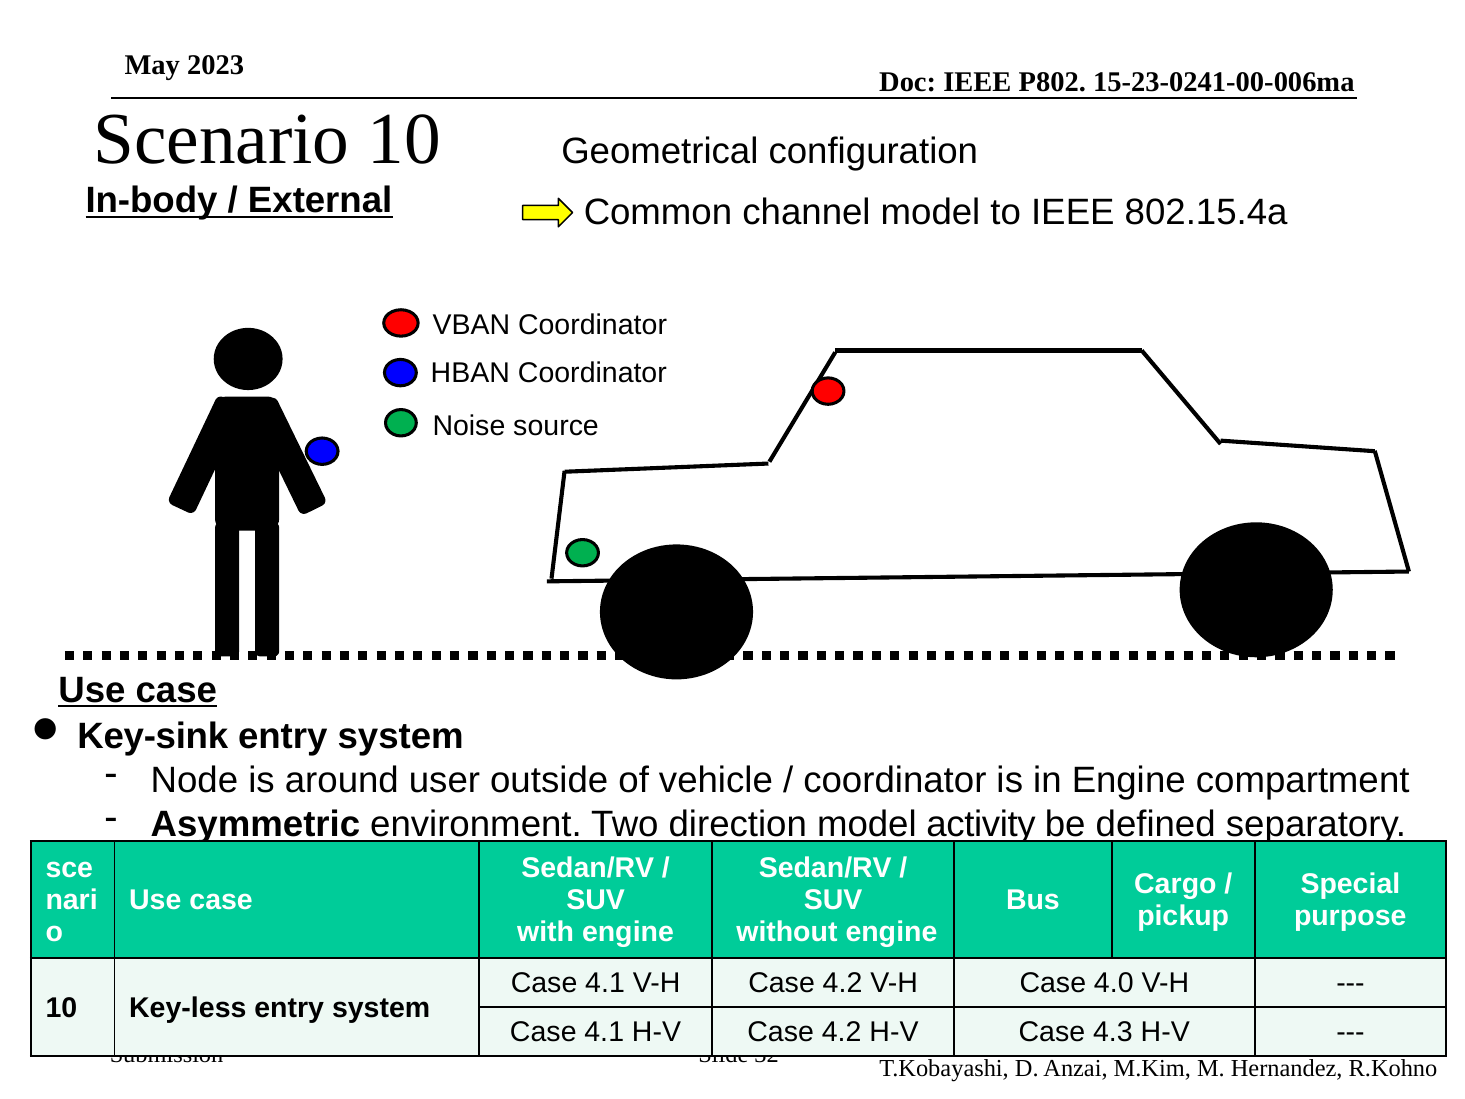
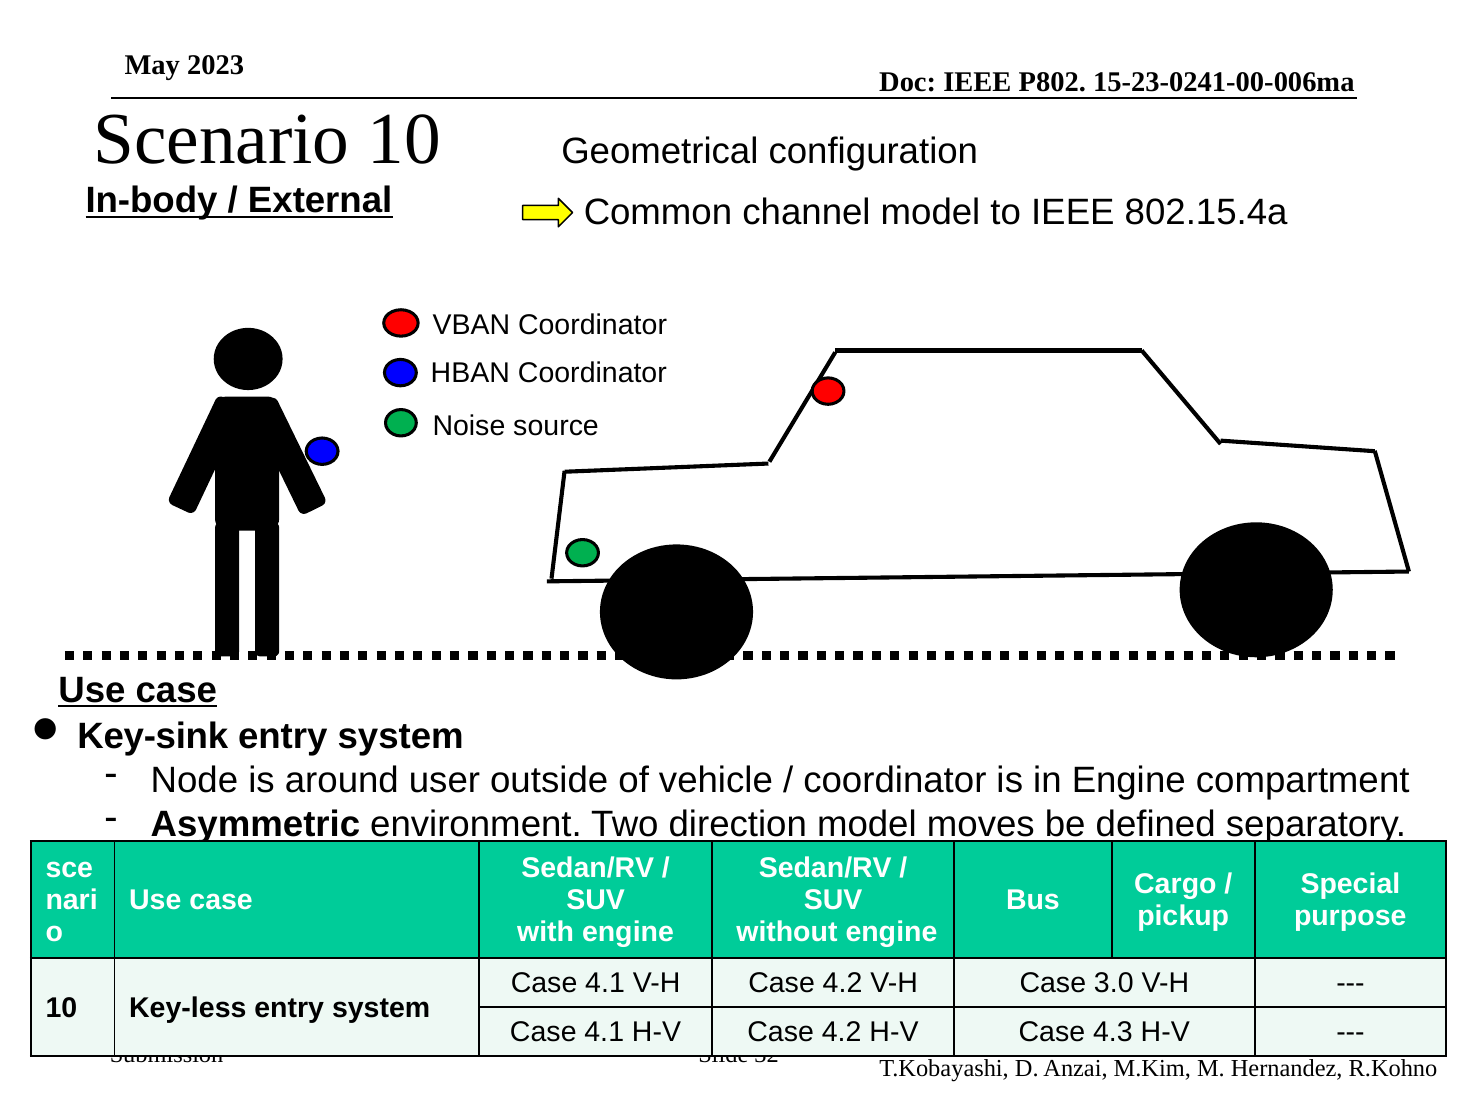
activity: activity -> moves
4.0: 4.0 -> 3.0
